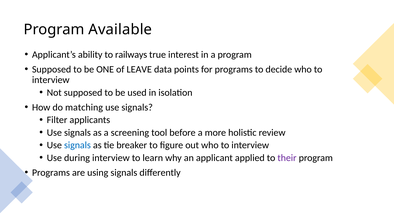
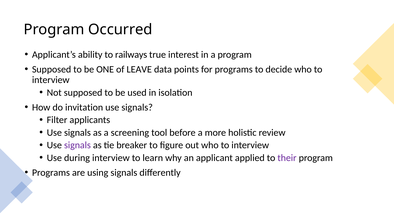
Available: Available -> Occurred
matching: matching -> invitation
signals at (77, 146) colour: blue -> purple
